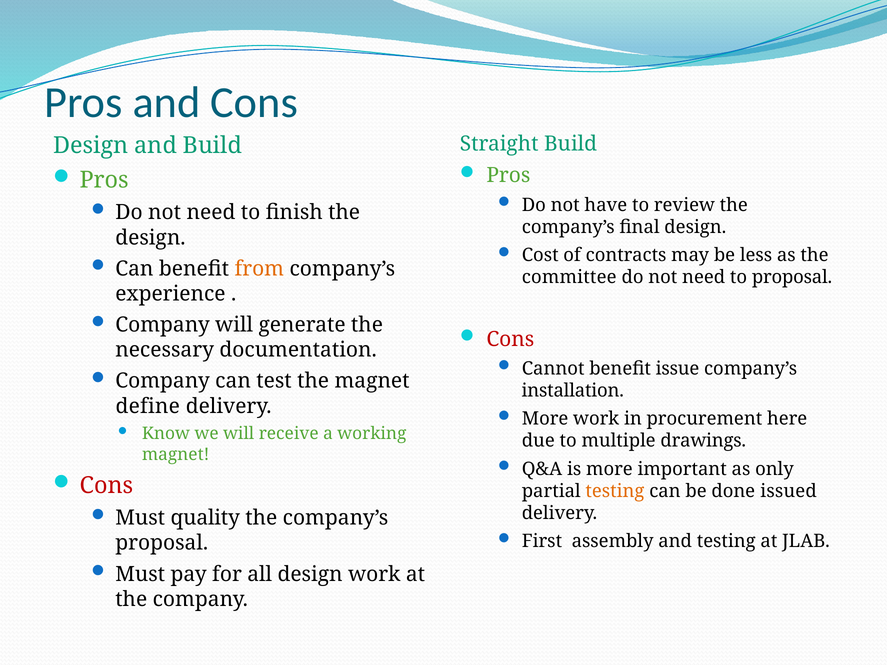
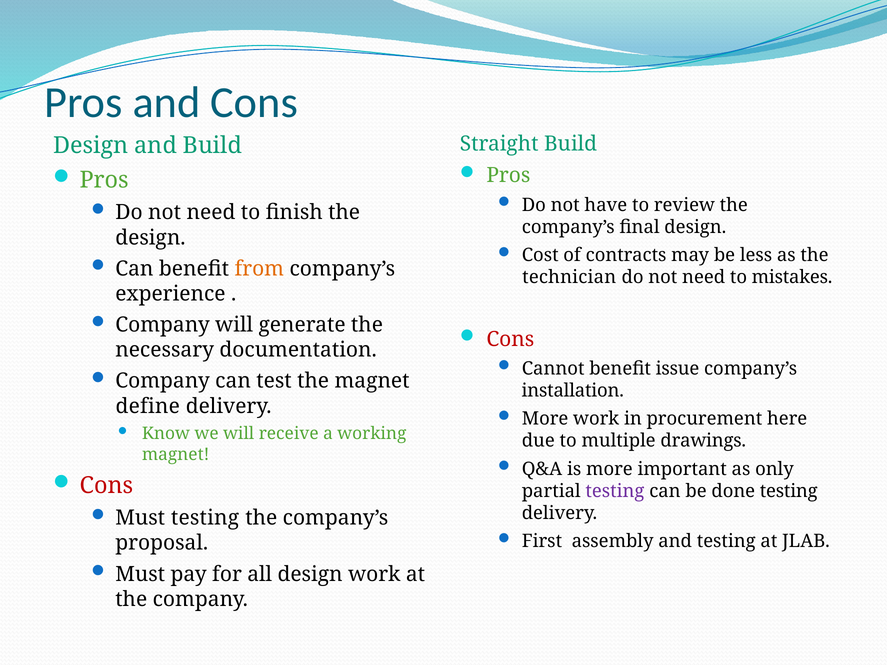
committee: committee -> technician
to proposal: proposal -> mistakes
testing at (615, 491) colour: orange -> purple
done issued: issued -> testing
Must quality: quality -> testing
